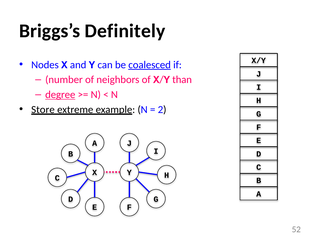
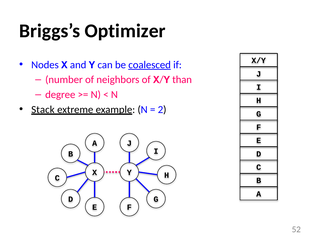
Definitely: Definitely -> Optimizer
degree underline: present -> none
Store: Store -> Stack
